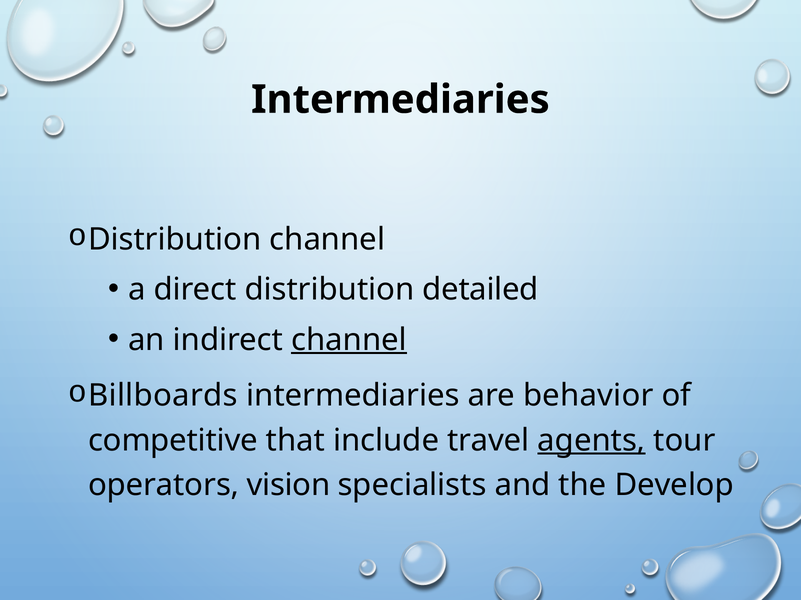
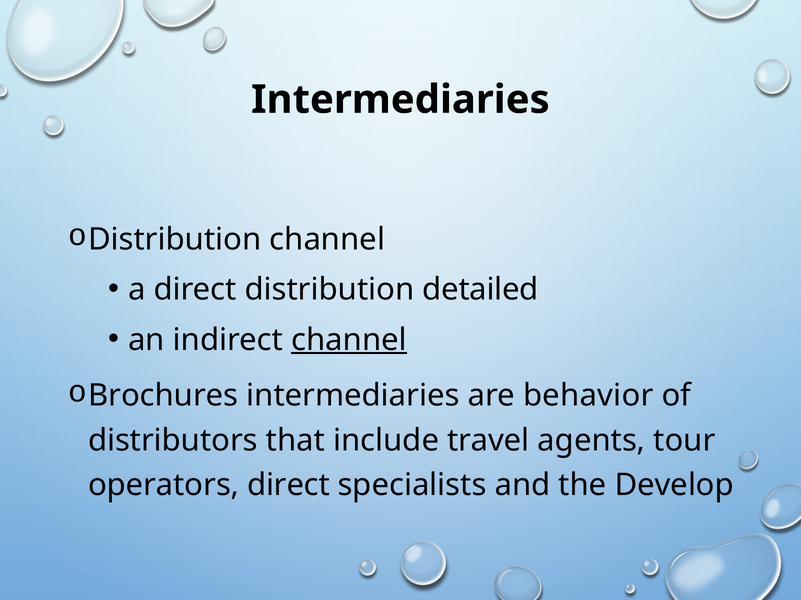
Billboards: Billboards -> Brochures
competitive: competitive -> distributors
agents underline: present -> none
operators vision: vision -> direct
